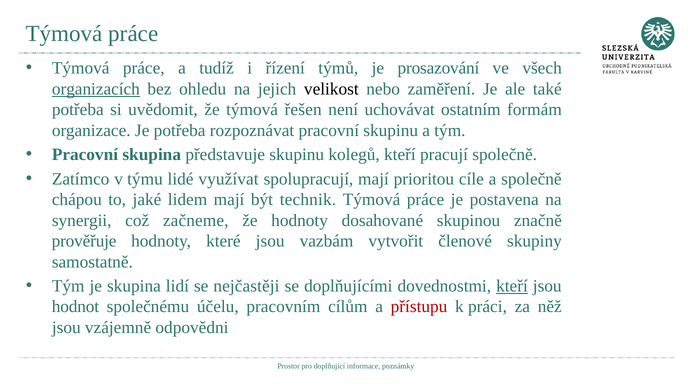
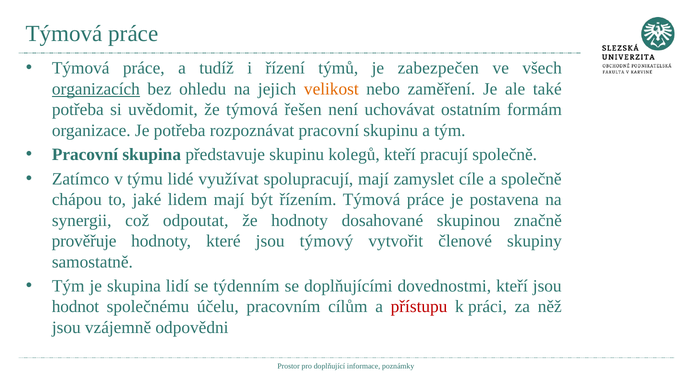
prosazování: prosazování -> zabezpečen
velikost colour: black -> orange
prioritou: prioritou -> zamyslet
technik: technik -> řízením
začneme: začneme -> odpoutat
vazbám: vazbám -> týmový
nejčastěji: nejčastěji -> týdenním
kteří at (512, 286) underline: present -> none
